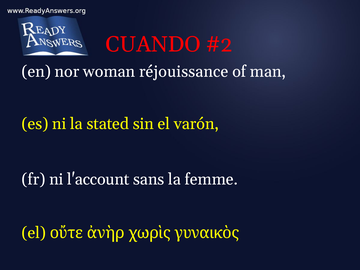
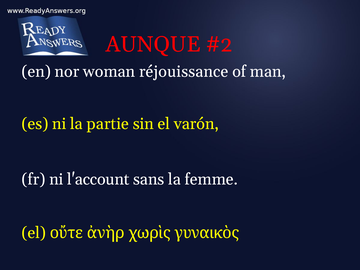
CUANDO: CUANDO -> AUNQUE
stated: stated -> partie
